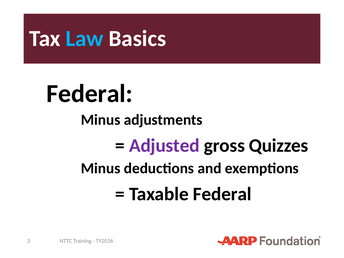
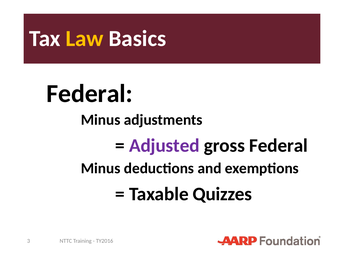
Law colour: light blue -> yellow
gross Quizzes: Quizzes -> Federal
Taxable Federal: Federal -> Quizzes
